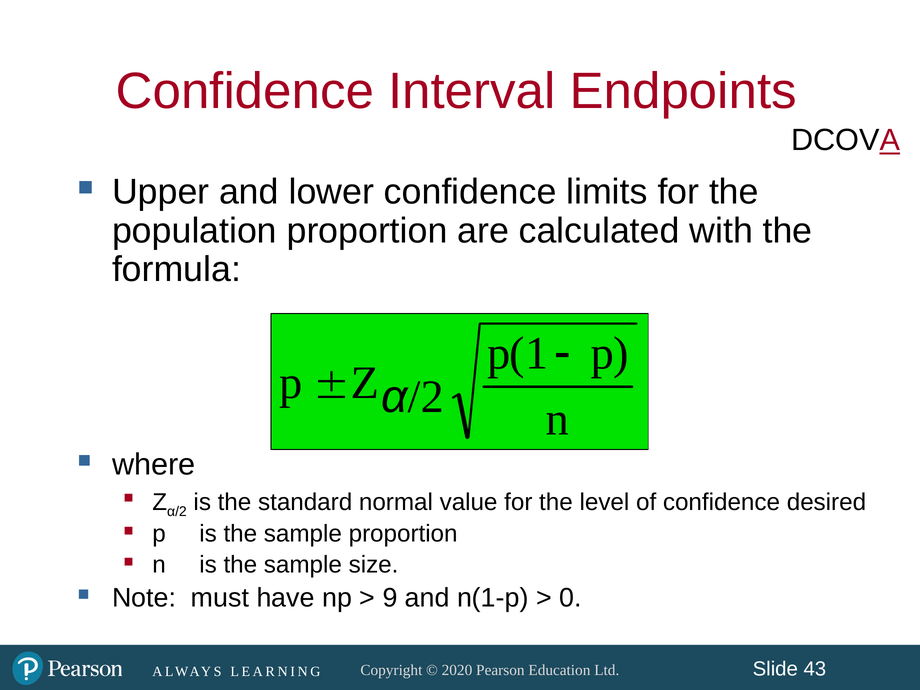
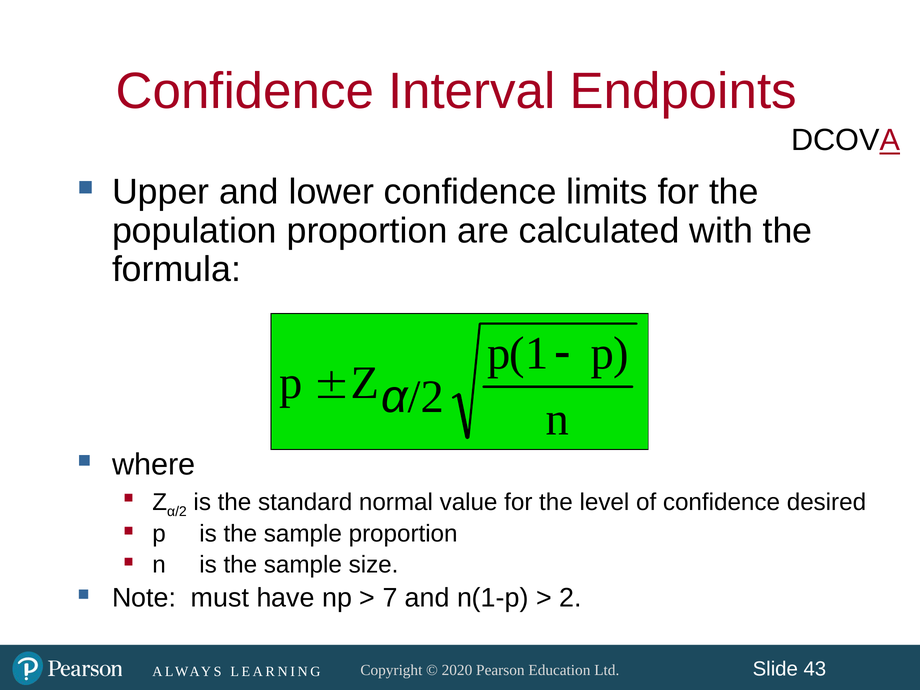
9: 9 -> 7
0: 0 -> 2
